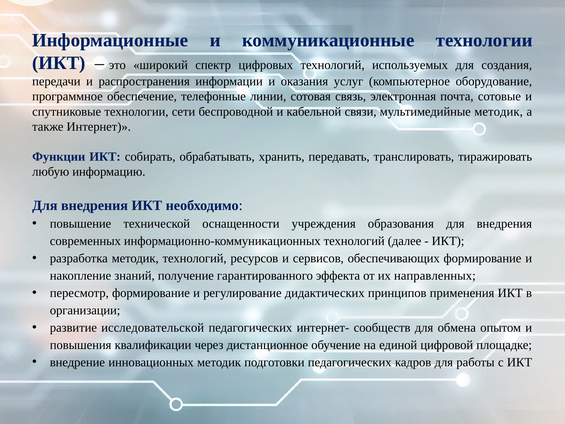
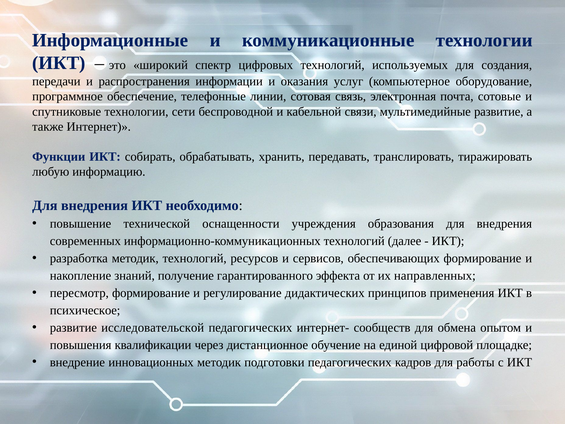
мультимедийные методик: методик -> развитие
организации: организации -> психическое
